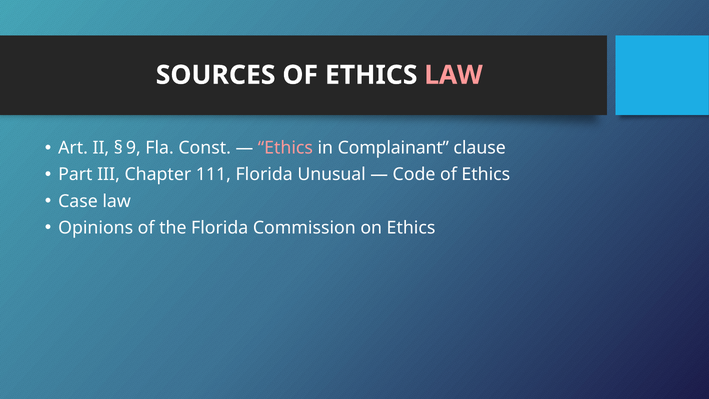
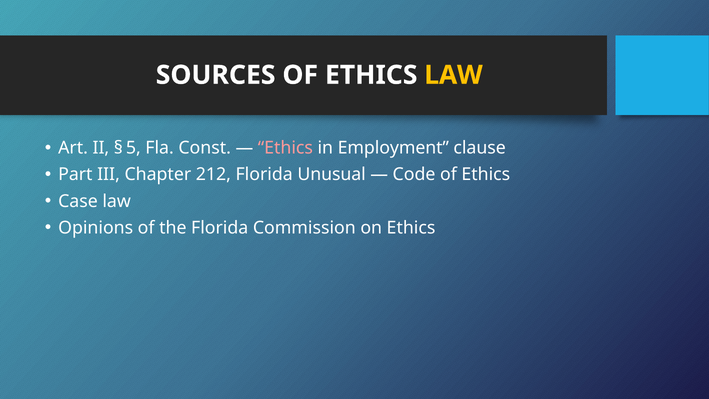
LAW at (453, 75) colour: pink -> yellow
9: 9 -> 5
Complainant: Complainant -> Employment
111: 111 -> 212
